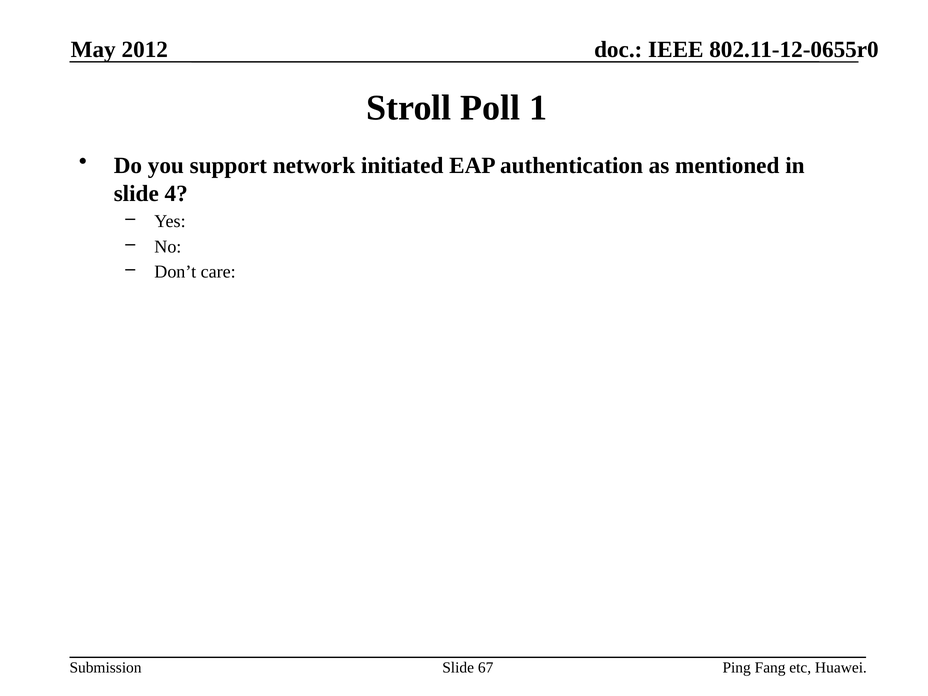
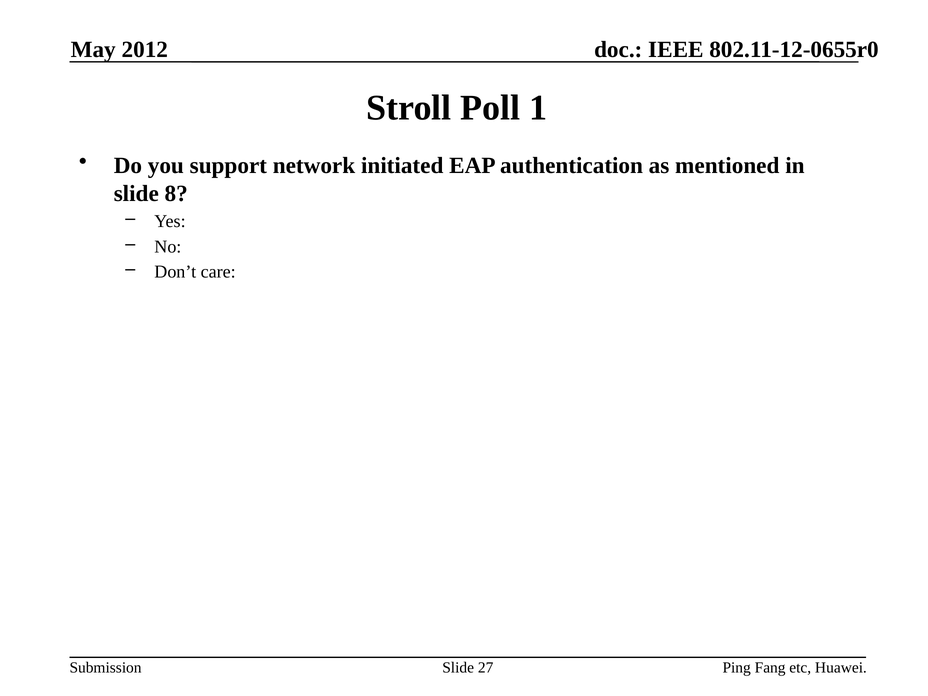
4: 4 -> 8
67: 67 -> 27
